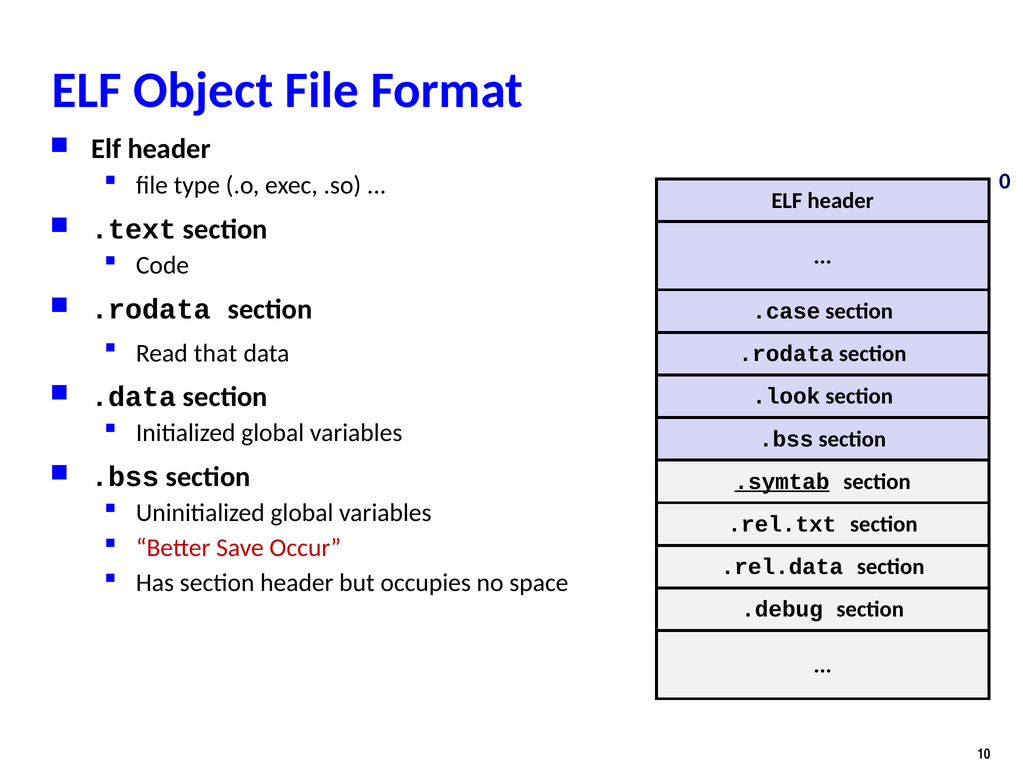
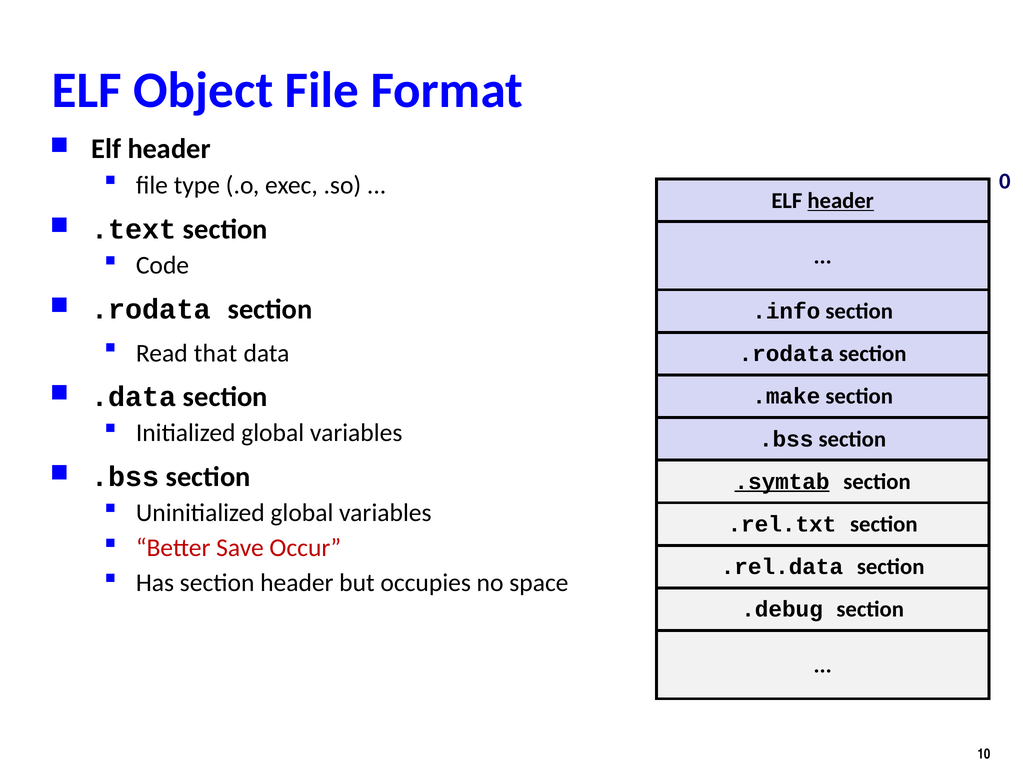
header at (841, 201) underline: none -> present
.case: .case -> .info
.look: .look -> .make
